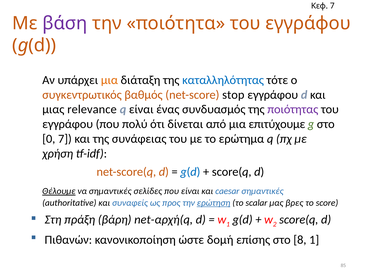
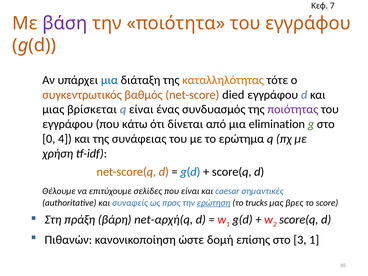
μια at (109, 80) colour: orange -> blue
καταλληλότητας colour: blue -> orange
stop: stop -> died
relevance: relevance -> βρίσκεται
πολύ: πολύ -> κάτω
επιτύχουμε: επιτύχουμε -> elimination
0 7: 7 -> 4
Θέλουμε underline: present -> none
να σημαντικές: σημαντικές -> επιτύχουμε
scalar: scalar -> trucks
8: 8 -> 3
